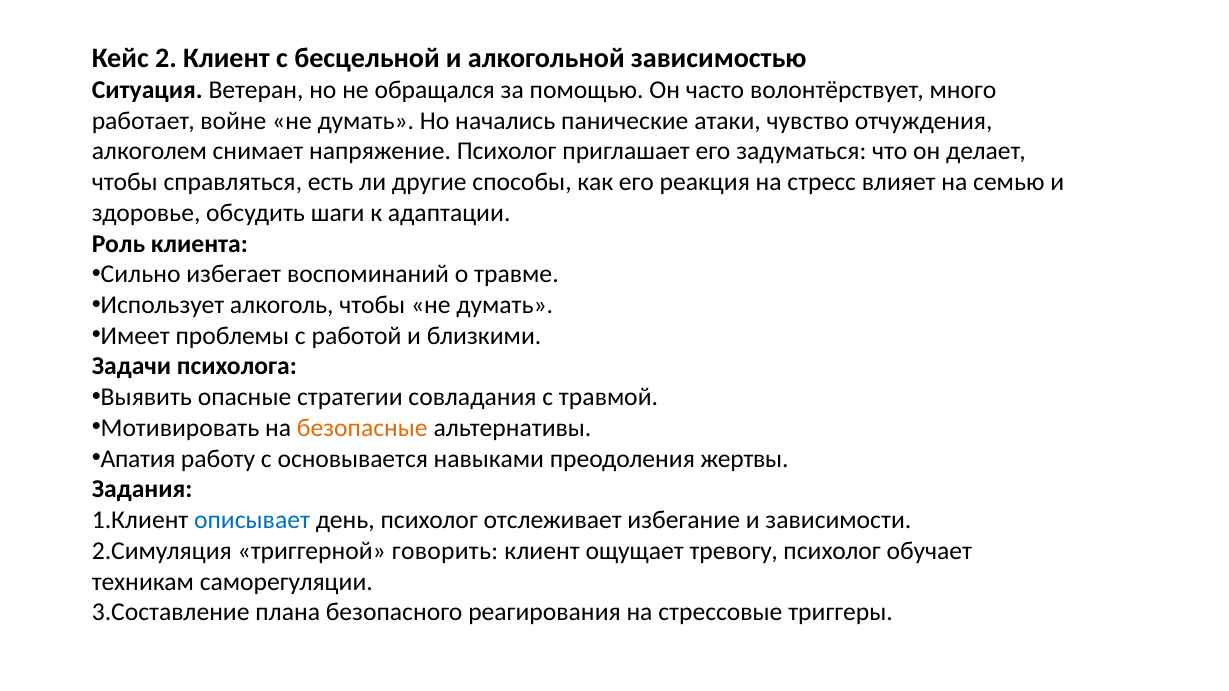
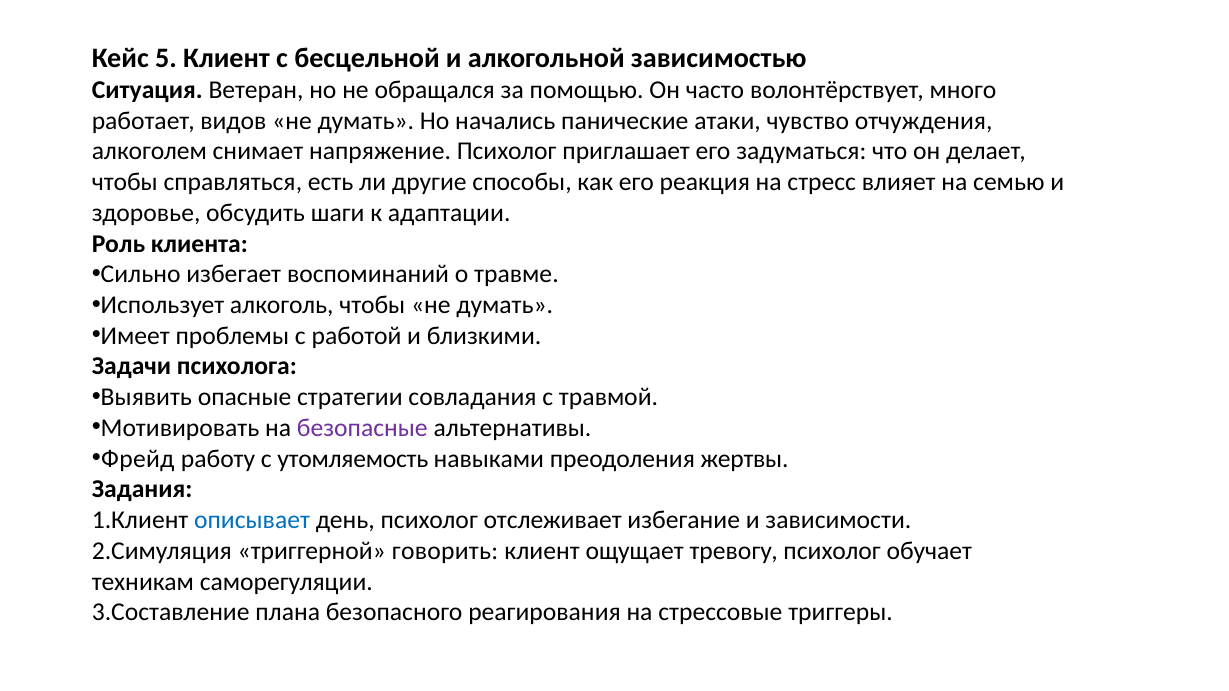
2: 2 -> 5
войне: войне -> видов
безопасные colour: orange -> purple
Апатия: Апатия -> Фрейд
основывается: основывается -> утомляемость
